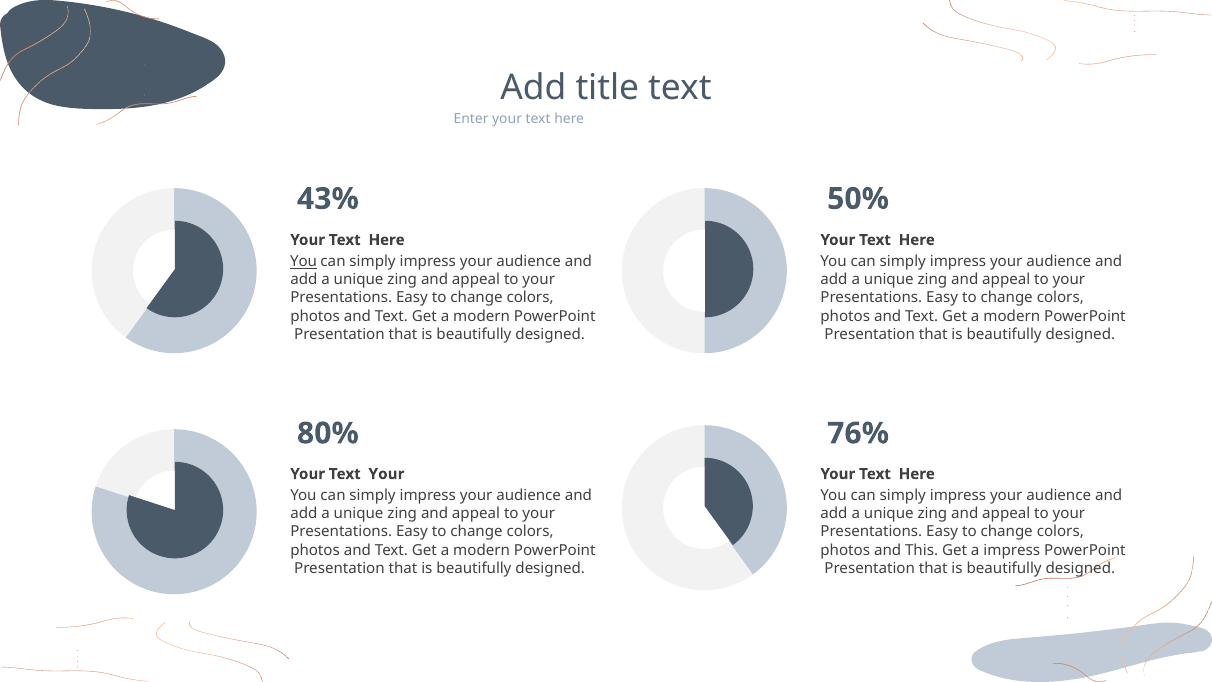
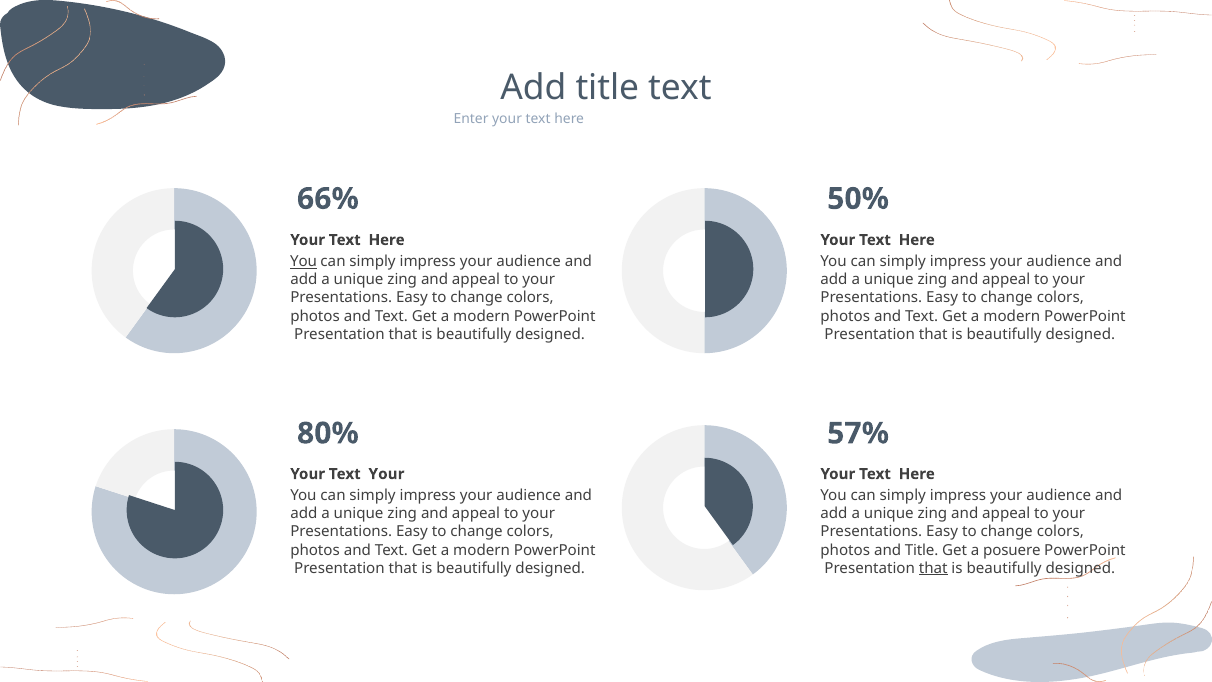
43%: 43% -> 66%
76%: 76% -> 57%
and This: This -> Title
a impress: impress -> posuere
that at (933, 568) underline: none -> present
